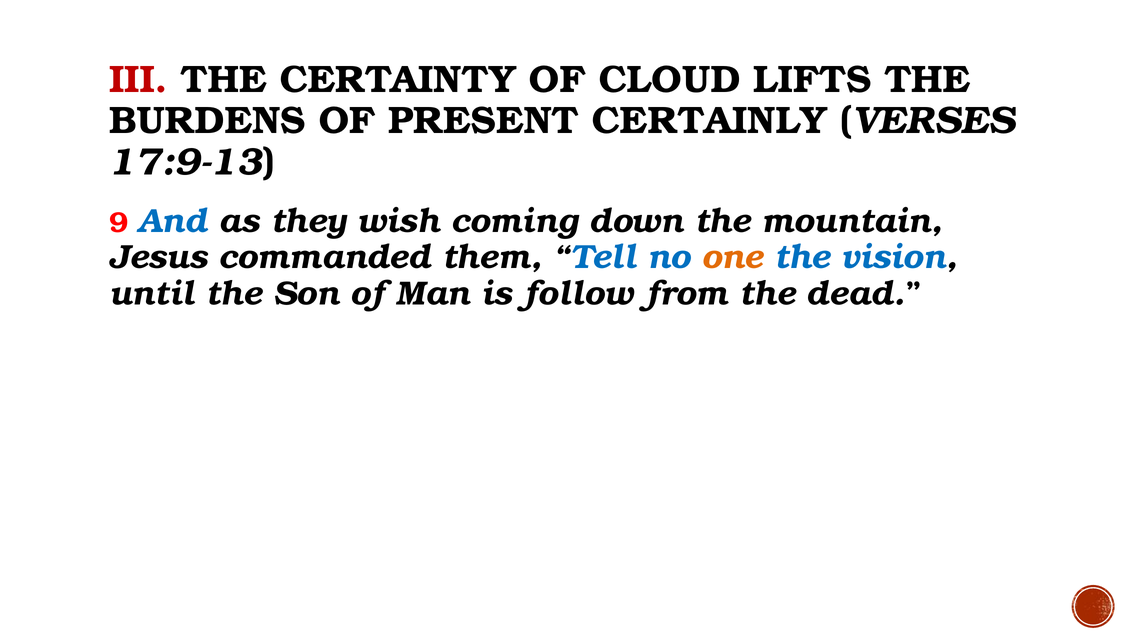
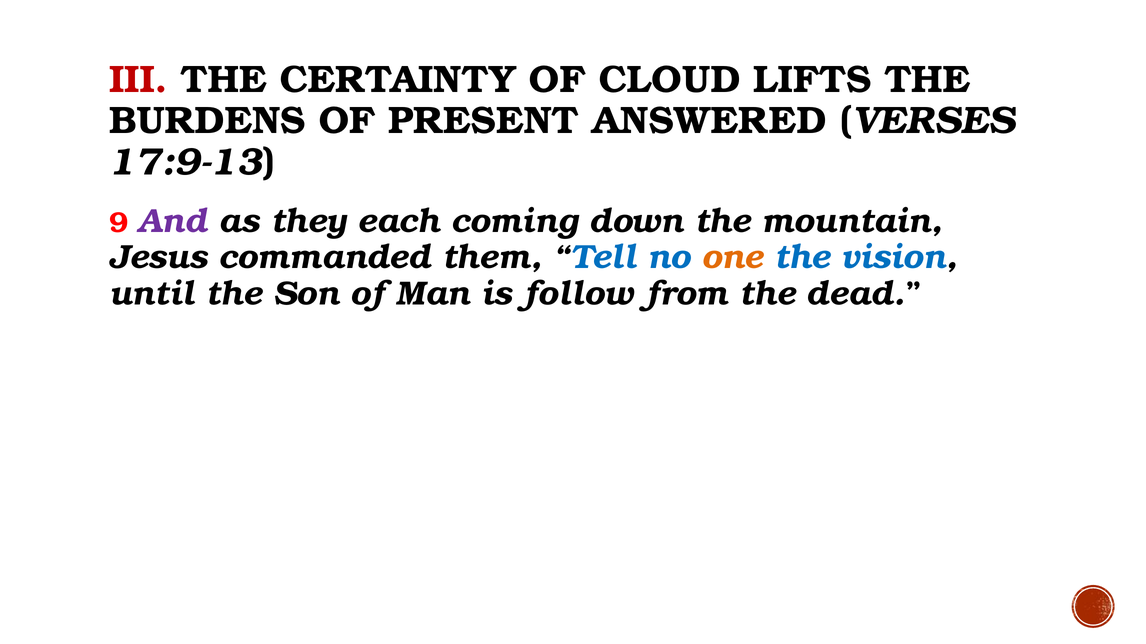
CERTAINLY: CERTAINLY -> ANSWERED
And colour: blue -> purple
wish: wish -> each
